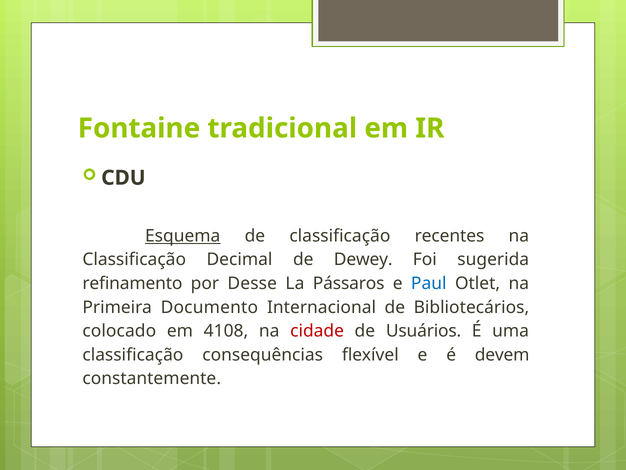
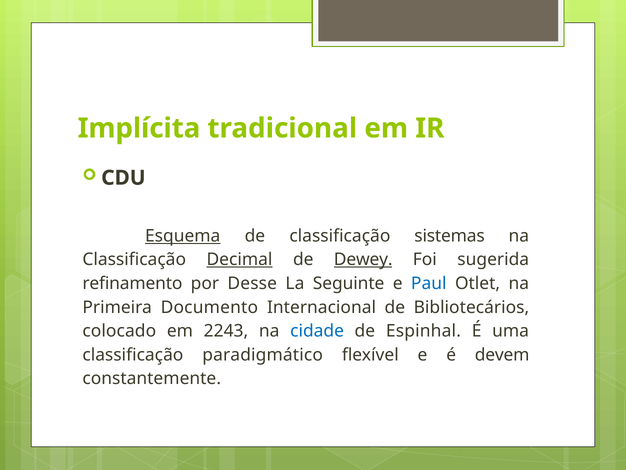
Fontaine: Fontaine -> Implícita
recentes: recentes -> sistemas
Decimal underline: none -> present
Dewey underline: none -> present
Pássaros: Pássaros -> Seguinte
4108: 4108 -> 2243
cidade colour: red -> blue
Usuários: Usuários -> Espinhal
consequências: consequências -> paradigmático
